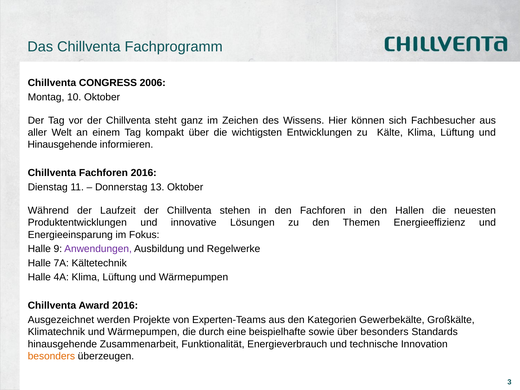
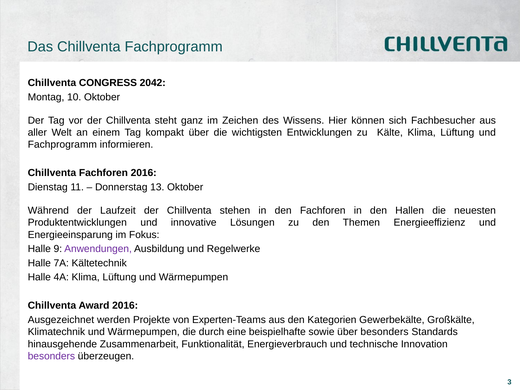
2006: 2006 -> 2042
Hinausgehende at (62, 145): Hinausgehende -> Fachprogramm
besonders at (51, 356) colour: orange -> purple
